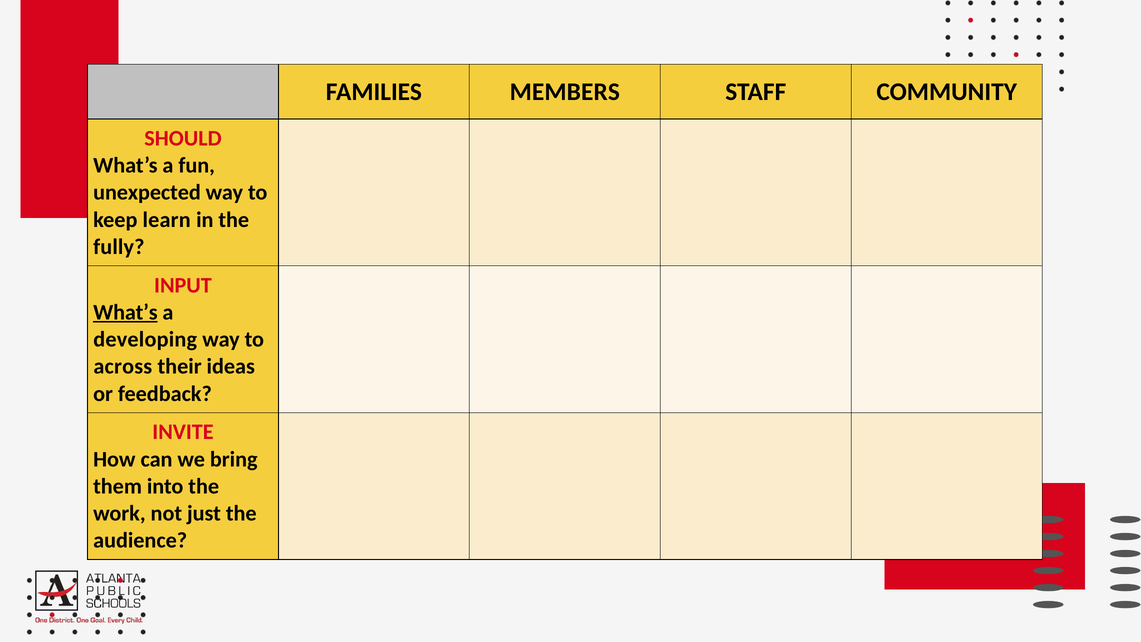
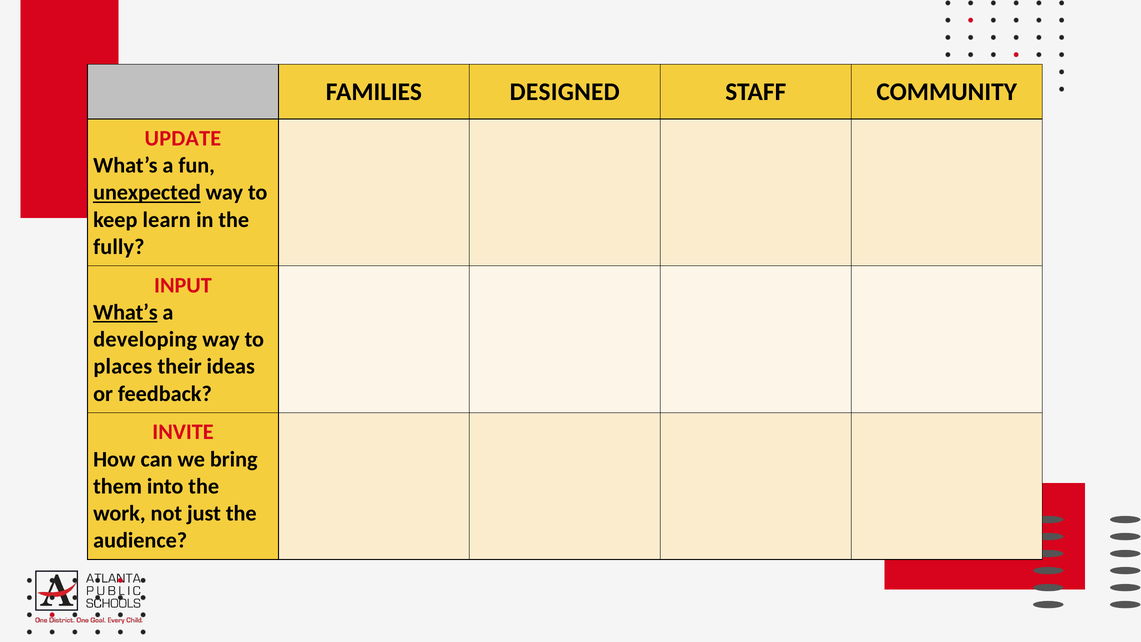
MEMBERS: MEMBERS -> DESIGNED
SHOULD: SHOULD -> UPDATE
unexpected underline: none -> present
across: across -> places
